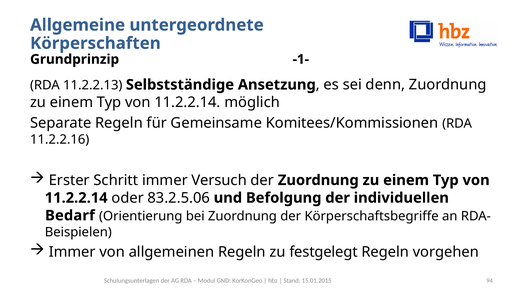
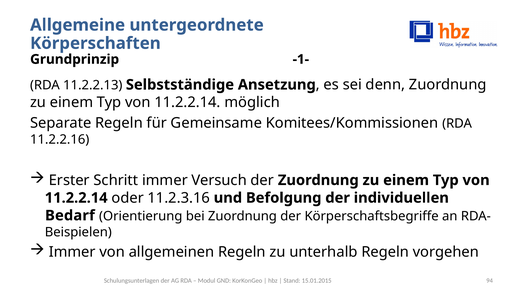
83.2.5.06: 83.2.5.06 -> 11.2.3.16
festgelegt: festgelegt -> unterhalb
